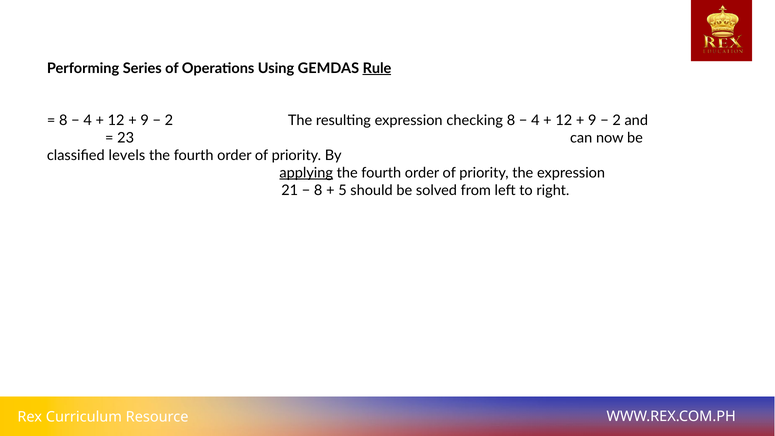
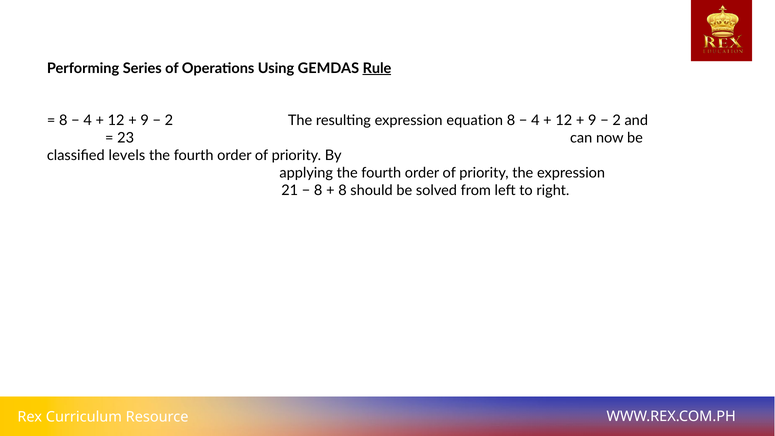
checking: checking -> equation
applying underline: present -> none
5 at (342, 190): 5 -> 8
